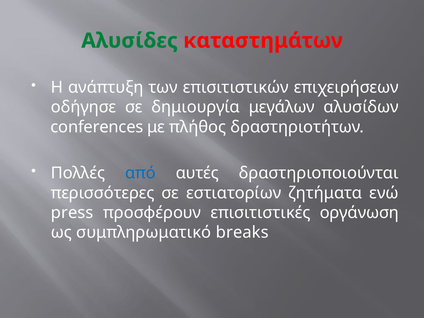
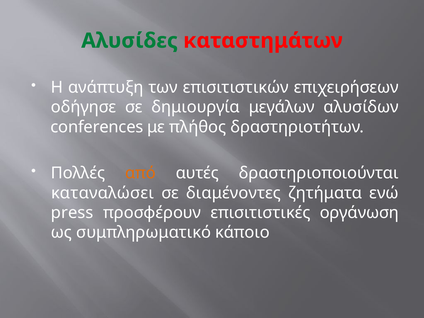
από colour: blue -> orange
περισσότερες: περισσότερες -> καταναλώσει
εστιατορίων: εστιατορίων -> διαμένοντες
breaks: breaks -> κάποιο
